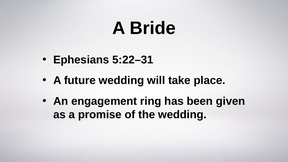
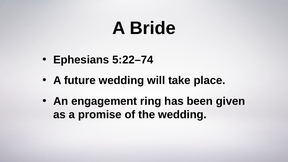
5:22–31: 5:22–31 -> 5:22–74
